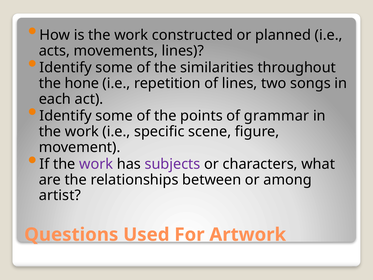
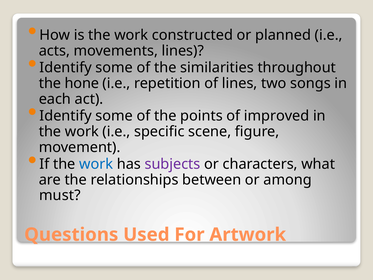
grammar: grammar -> improved
work at (96, 164) colour: purple -> blue
artist: artist -> must
